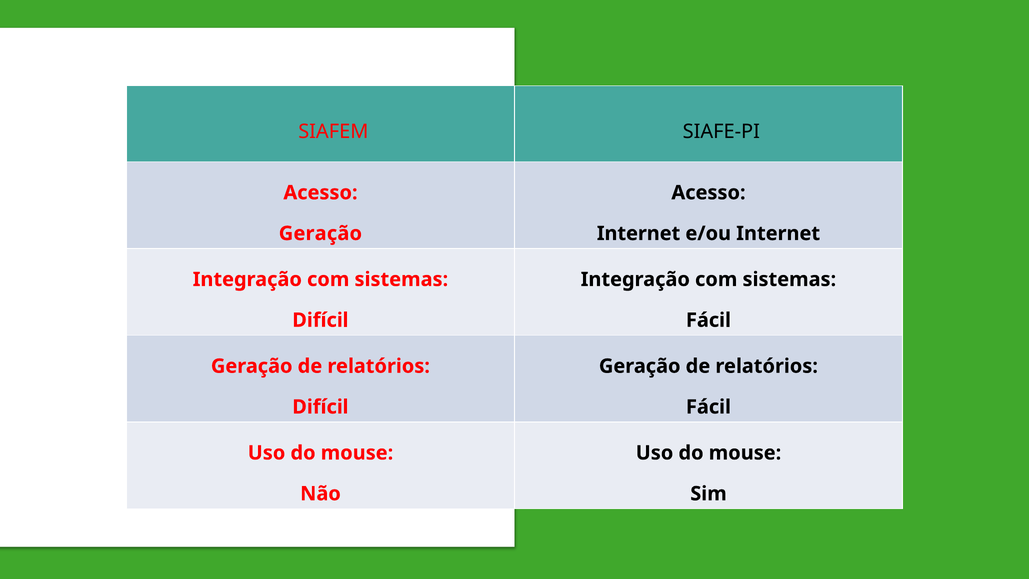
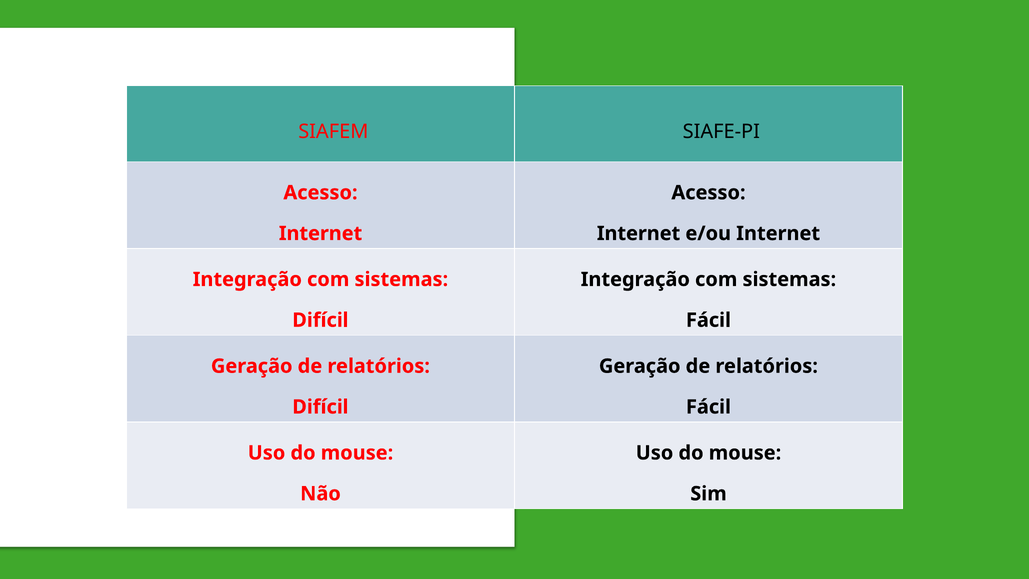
Geração at (320, 233): Geração -> Internet
